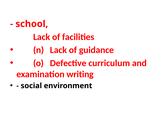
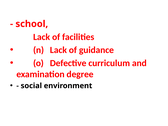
writing: writing -> degree
